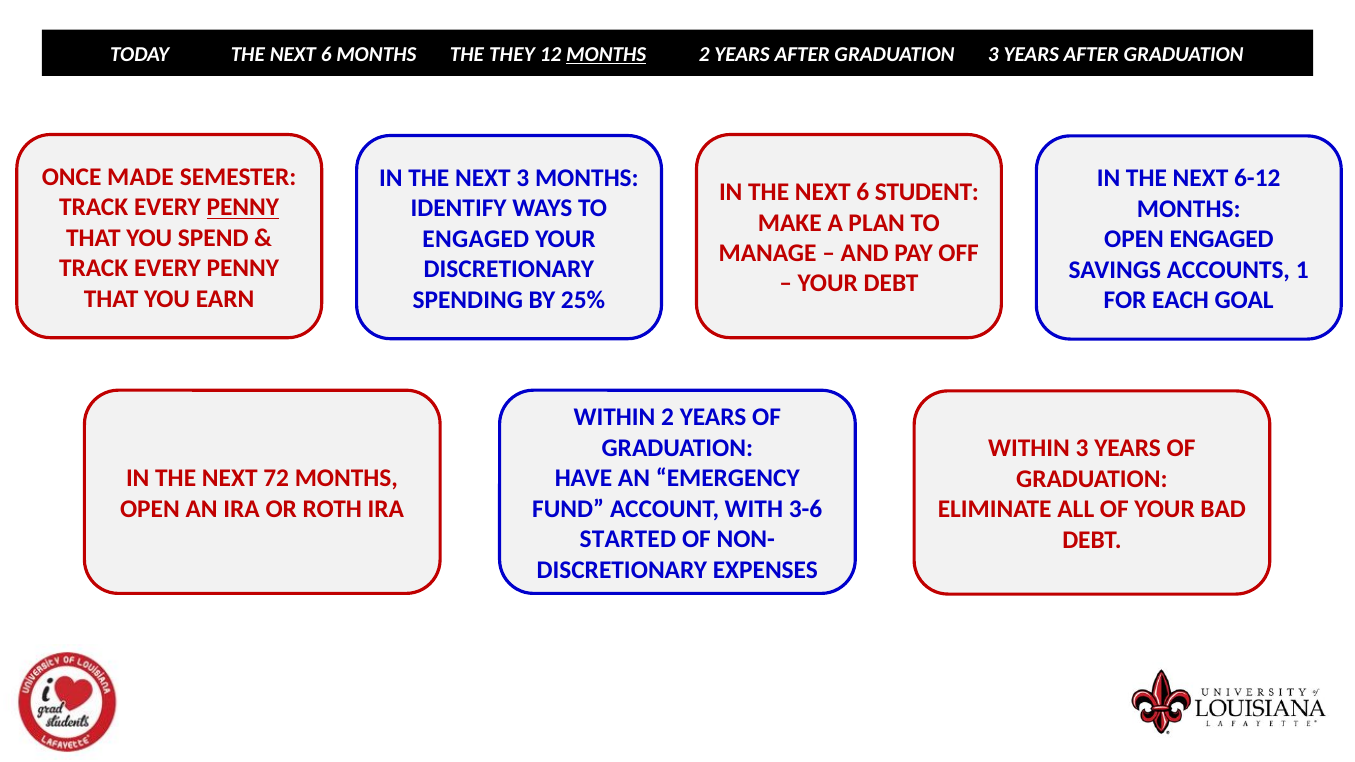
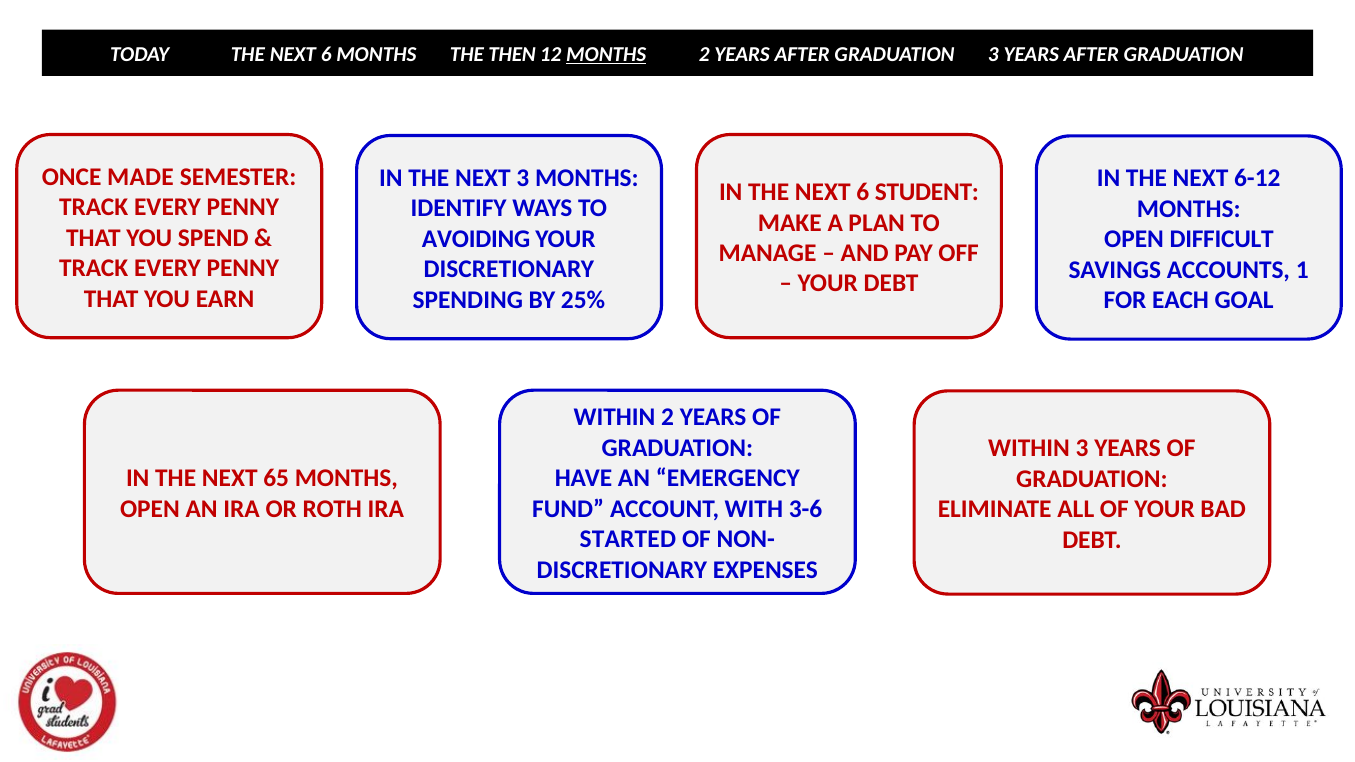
THEY: THEY -> THEN
PENNY at (243, 207) underline: present -> none
ENGAGED at (476, 239): ENGAGED -> AVOIDING
OPEN ENGAGED: ENGAGED -> DIFFICULT
72: 72 -> 65
